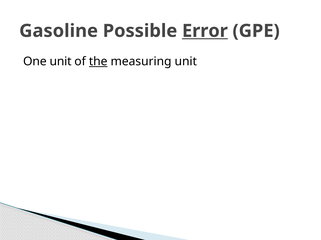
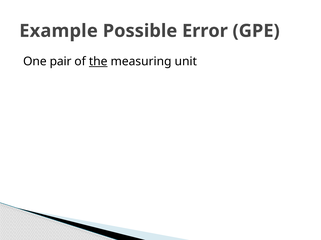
Gasoline: Gasoline -> Example
Error underline: present -> none
One unit: unit -> pair
